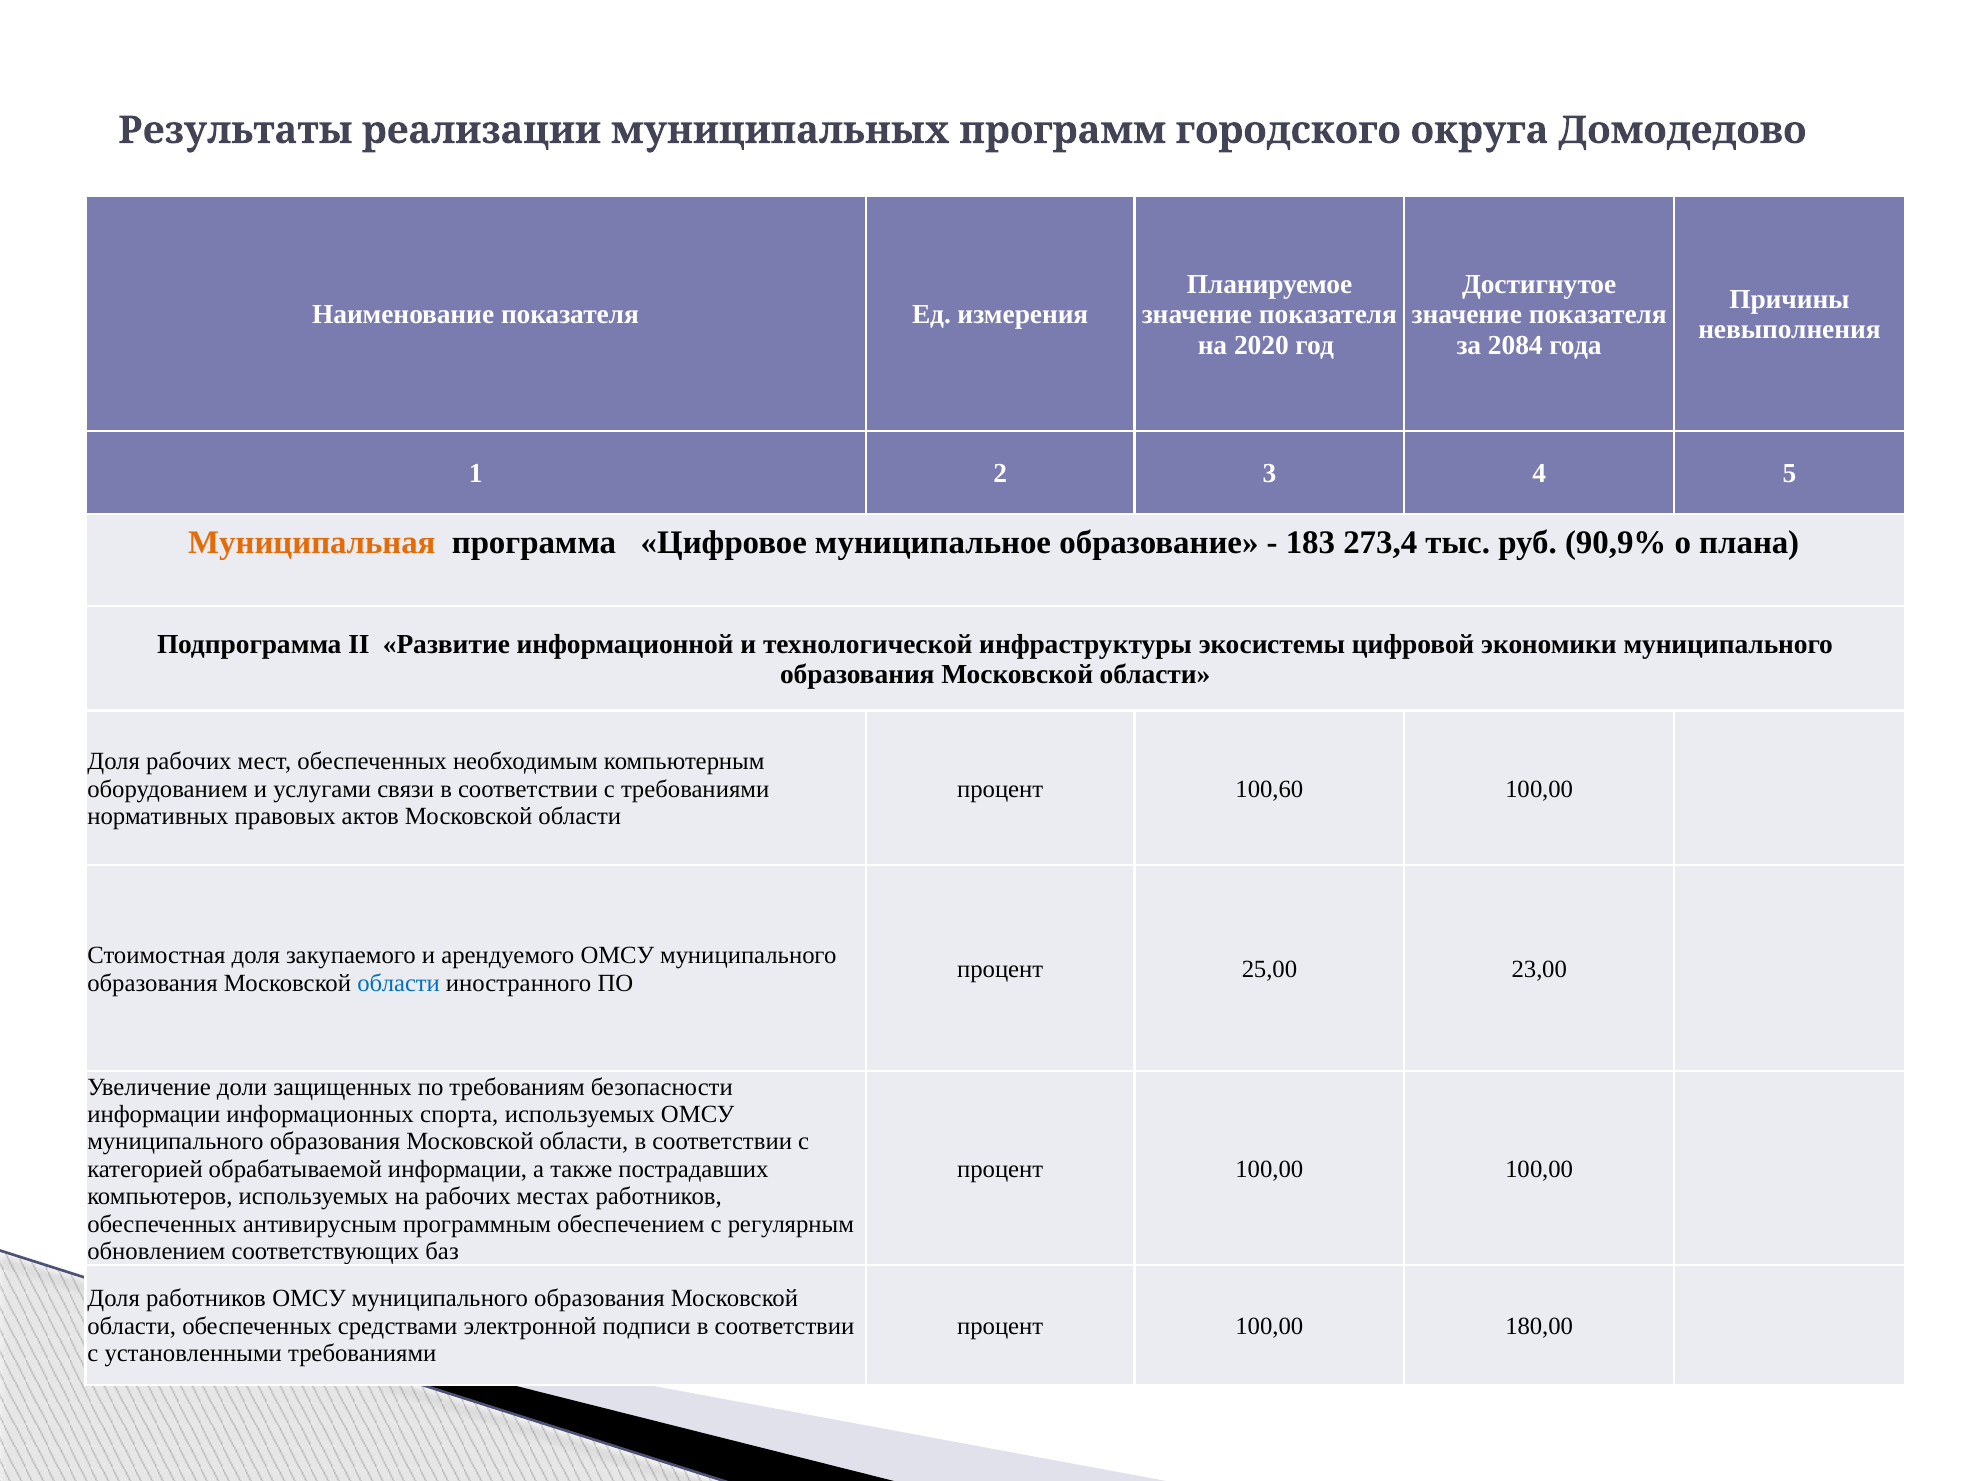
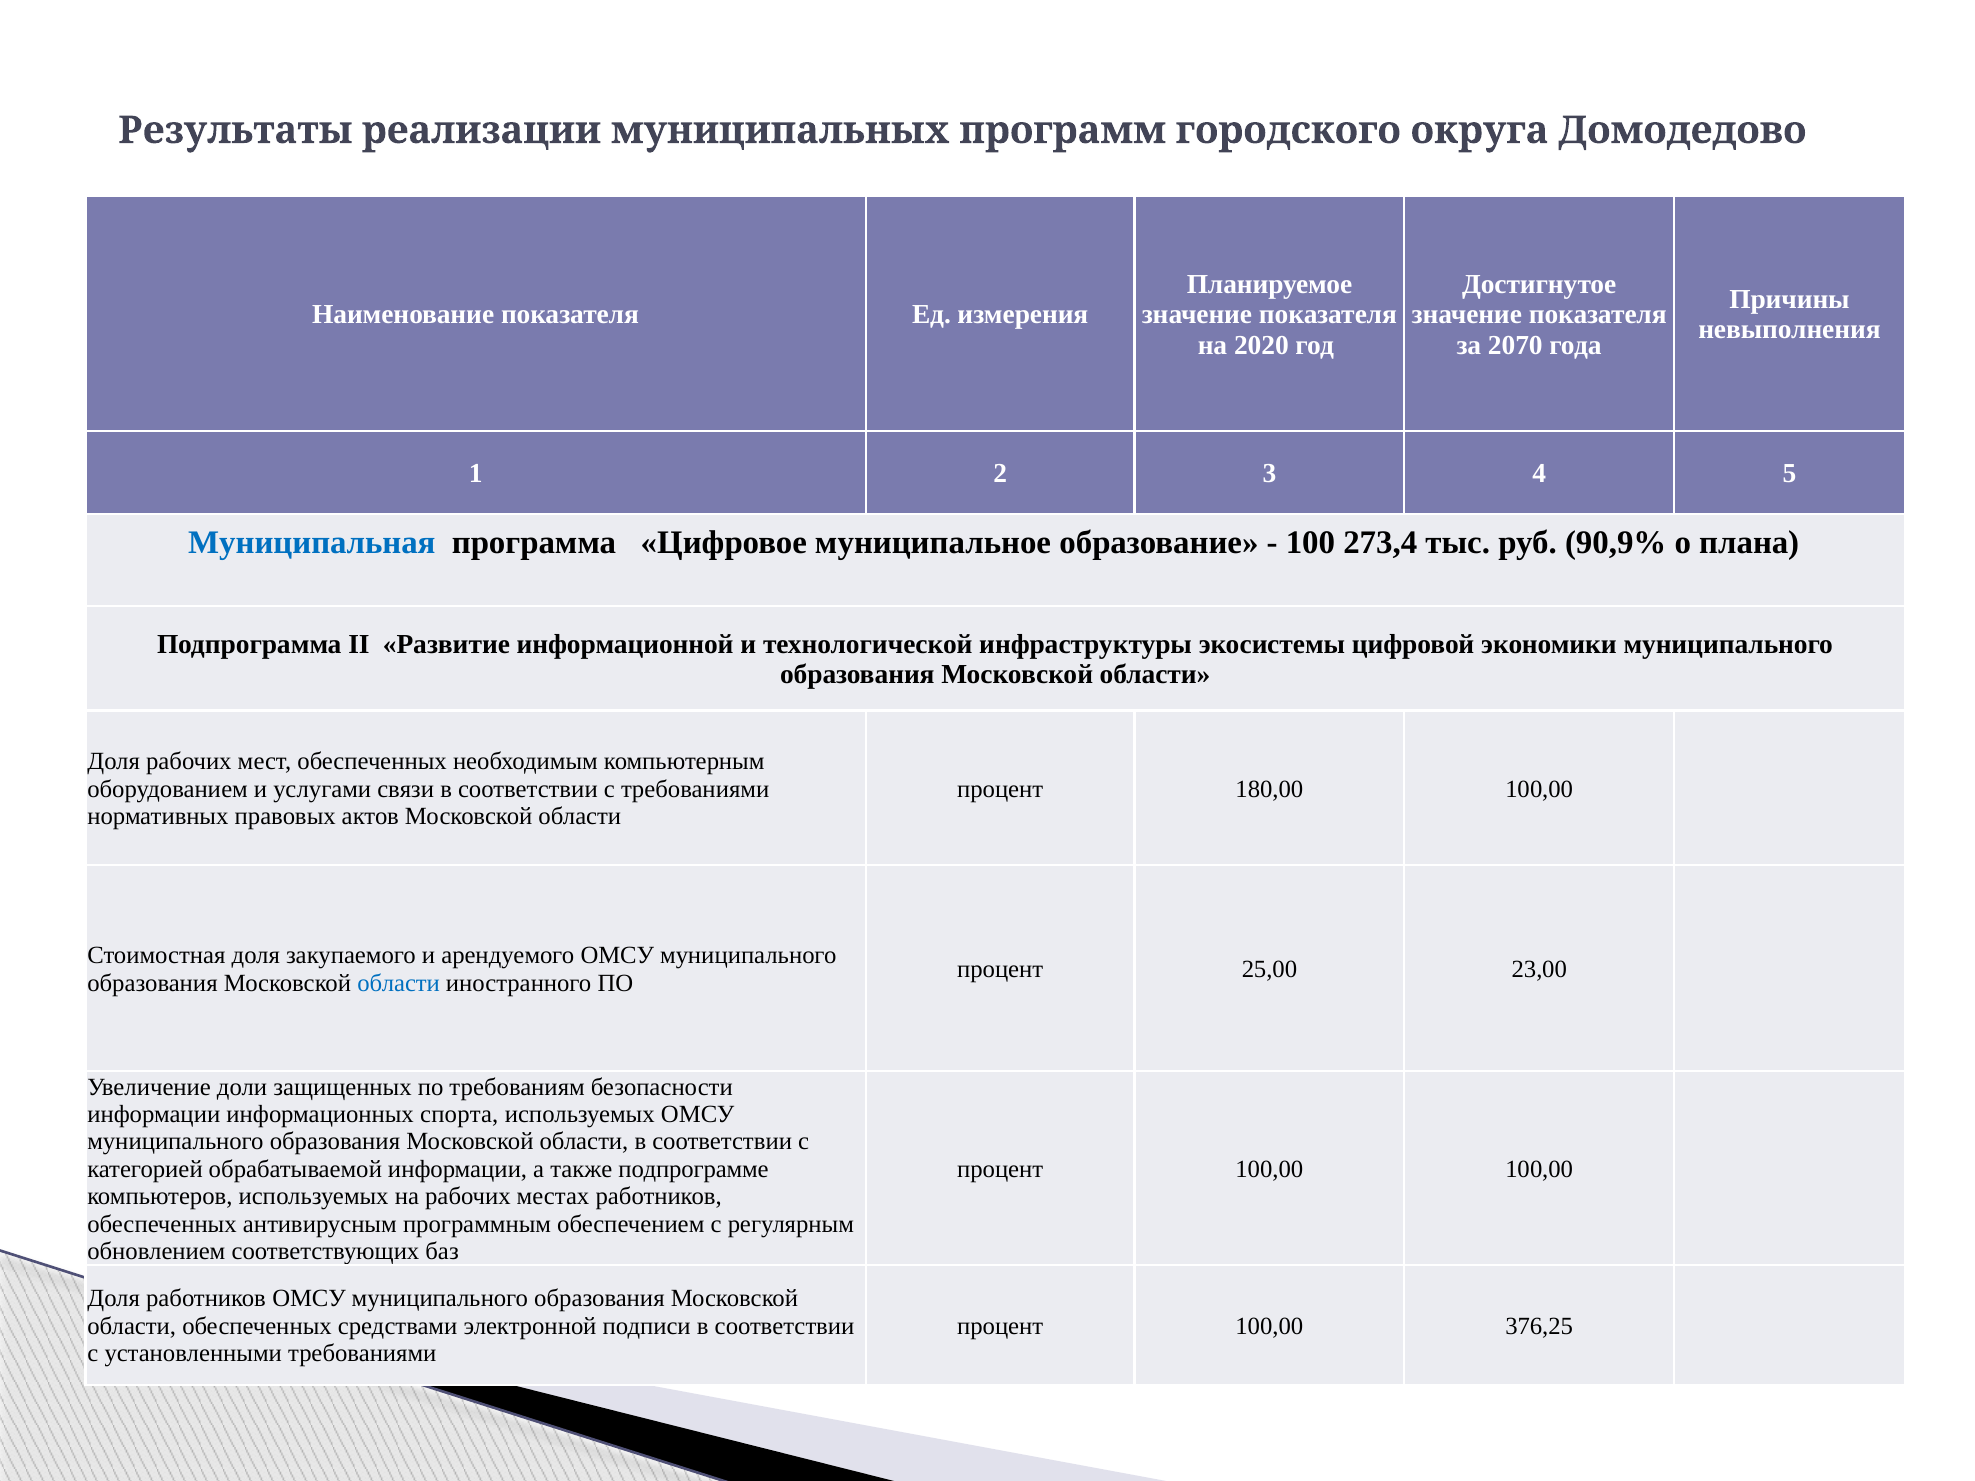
2084: 2084 -> 2070
Муниципальная colour: orange -> blue
183: 183 -> 100
100,60: 100,60 -> 180,00
пострадавших: пострадавших -> подпрограмме
180,00: 180,00 -> 376,25
